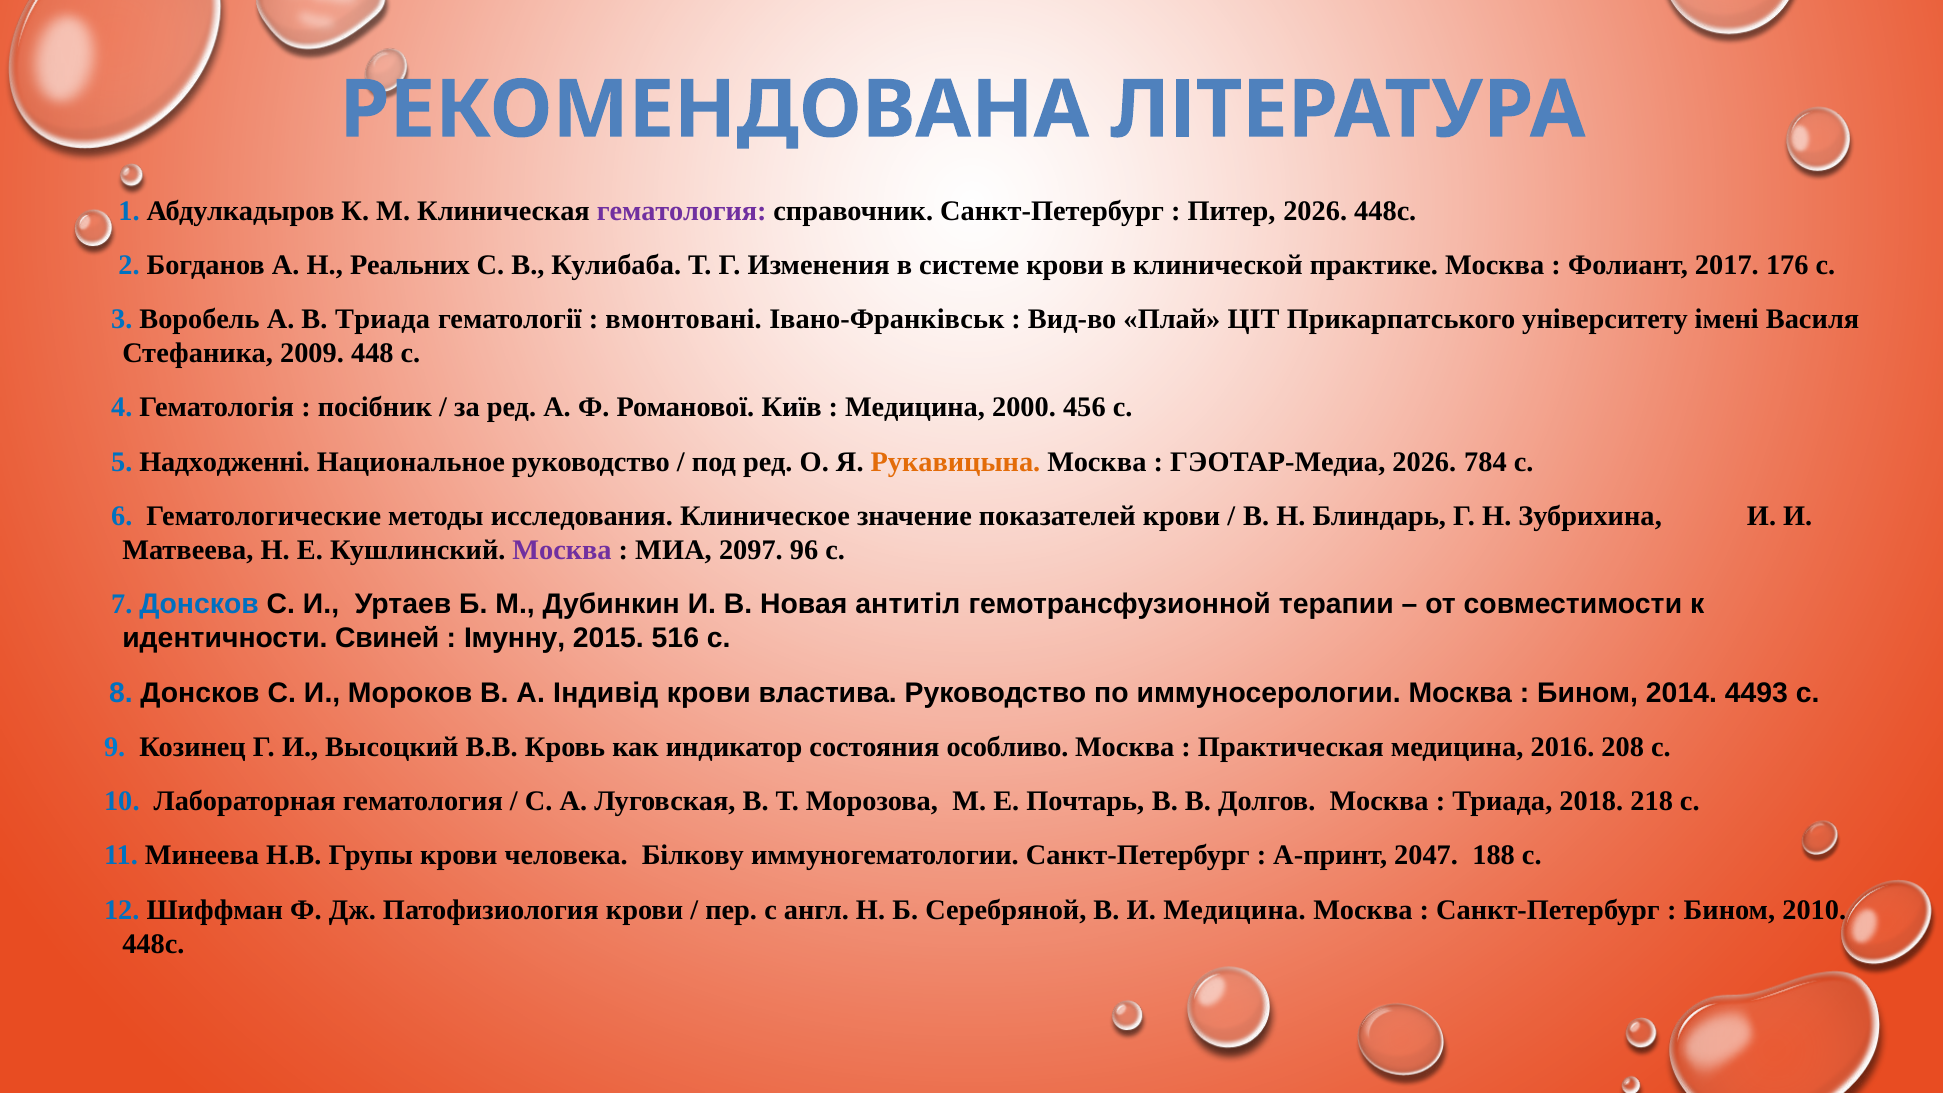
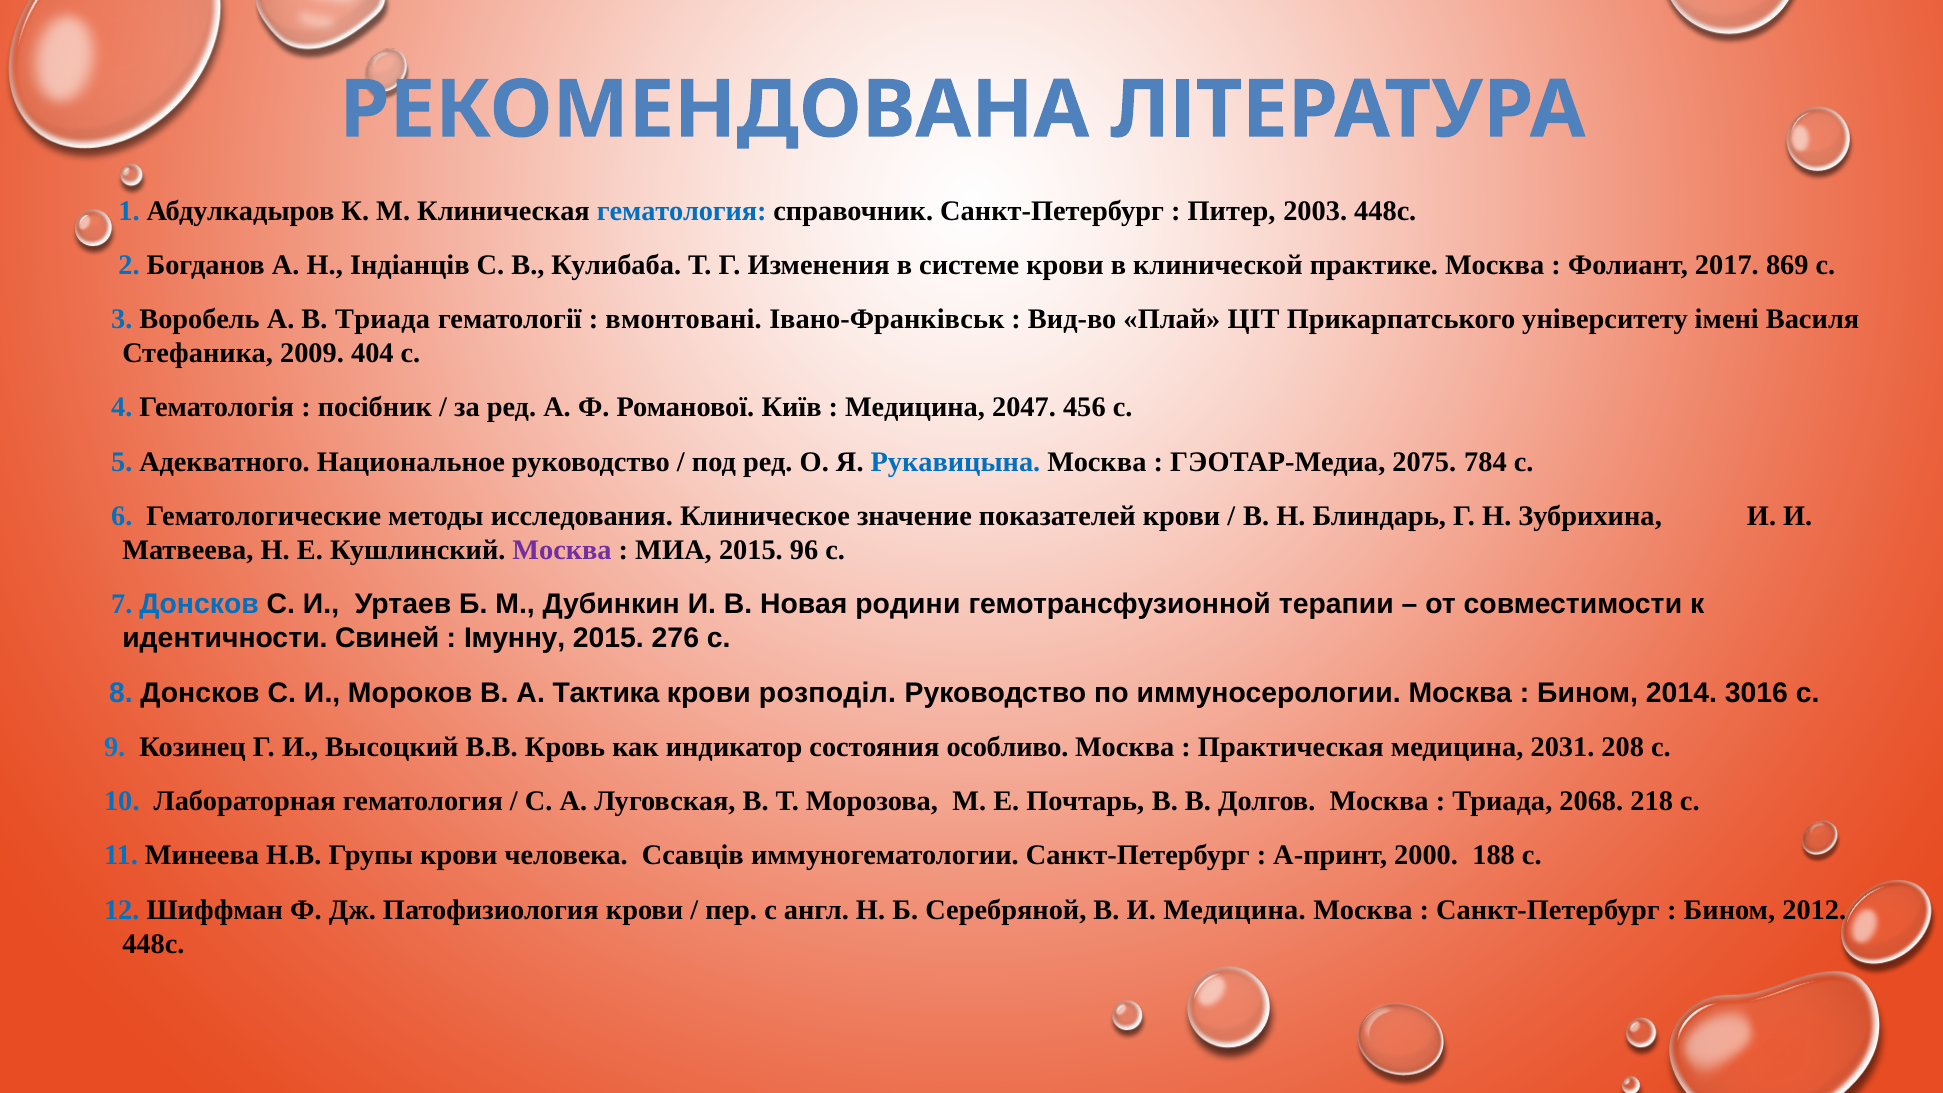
гематология at (682, 211) colour: purple -> blue
Питер 2026: 2026 -> 2003
Реальних: Реальних -> Індіанців
176: 176 -> 869
448: 448 -> 404
2000: 2000 -> 2047
Надходженні: Надходженні -> Адекватного
Рукавицына colour: orange -> blue
ГЭОТАР-Медиа 2026: 2026 -> 2075
МИА 2097: 2097 -> 2015
антитіл: антитіл -> родини
516: 516 -> 276
Індивід: Індивід -> Тактика
властива: властива -> розподіл
4493: 4493 -> 3016
2016: 2016 -> 2031
2018: 2018 -> 2068
Білкову: Білкову -> Ссавців
2047: 2047 -> 2000
2010: 2010 -> 2012
